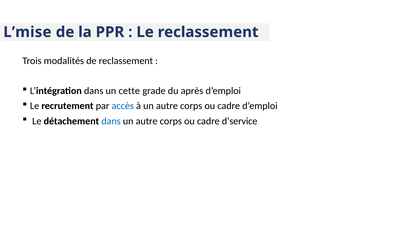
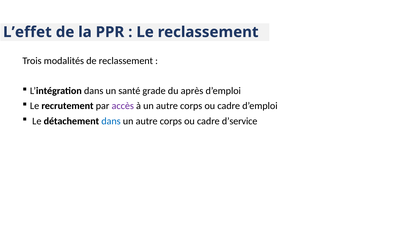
L’mise: L’mise -> L’effet
cette: cette -> santé
accès colour: blue -> purple
